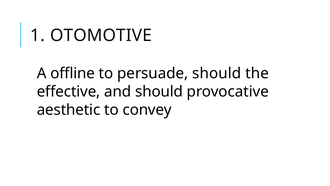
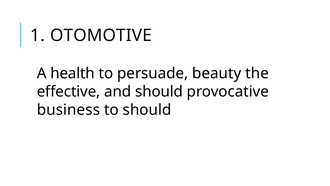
offline: offline -> health
persuade should: should -> beauty
aesthetic: aesthetic -> business
to convey: convey -> should
